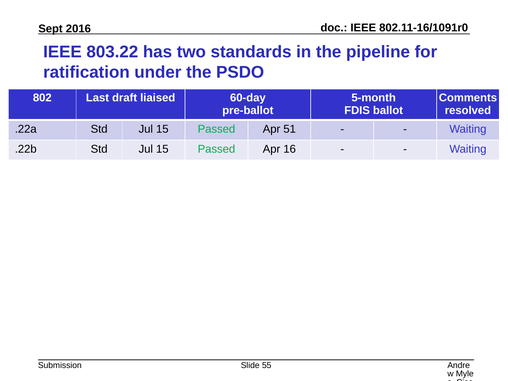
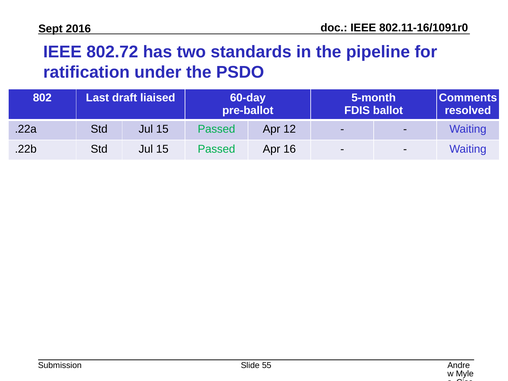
803.22: 803.22 -> 802.72
51: 51 -> 12
